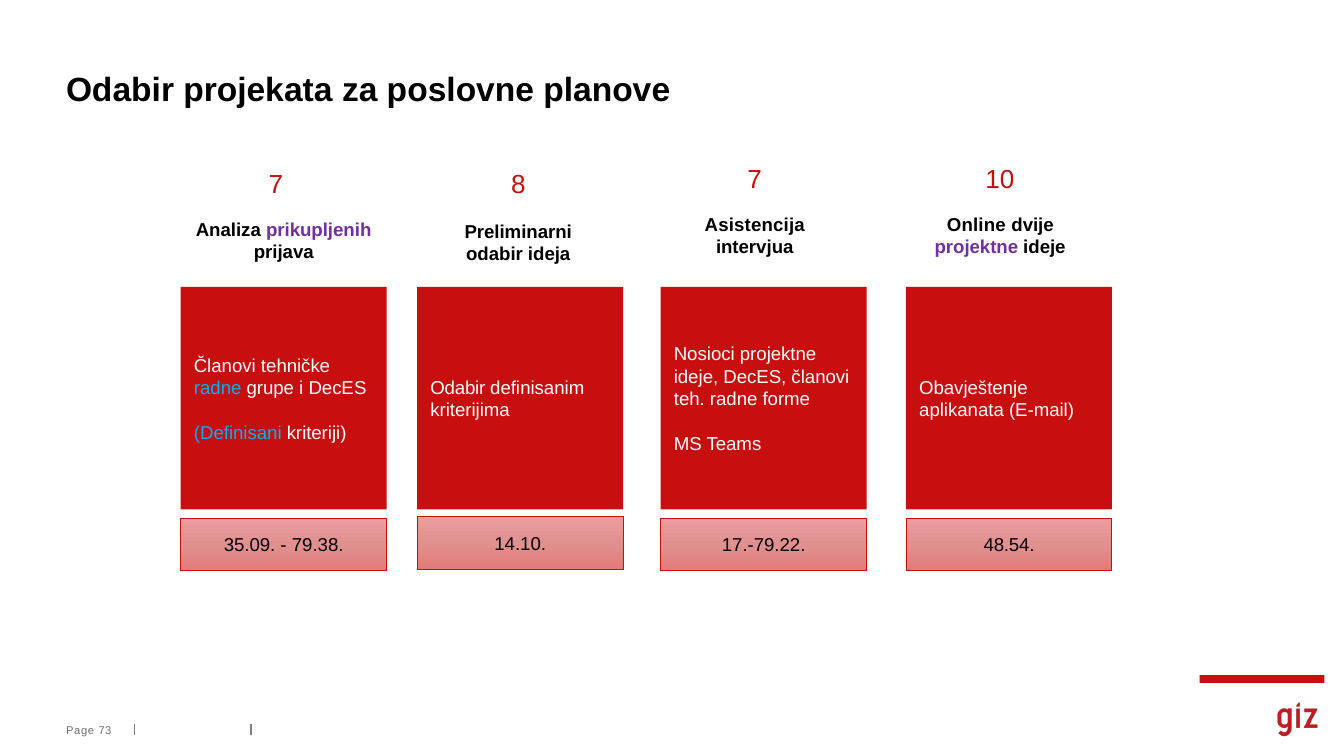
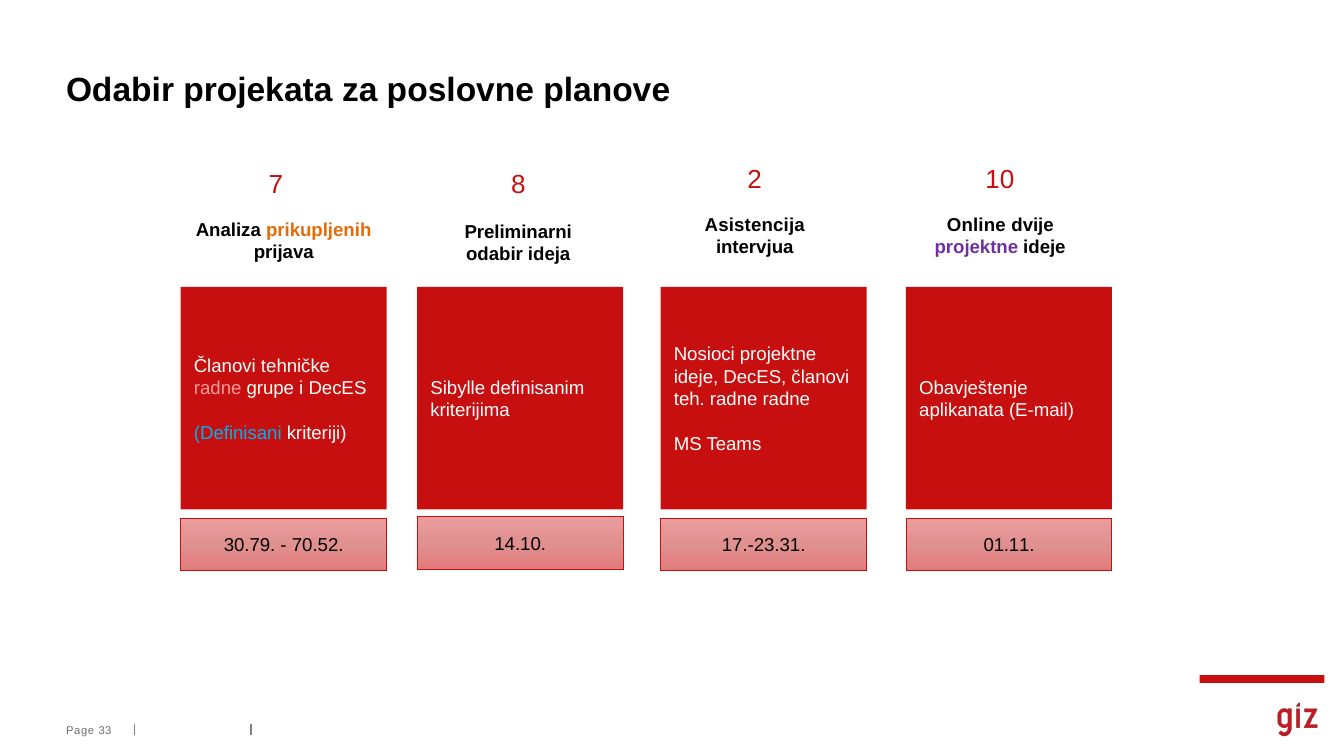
8 7: 7 -> 2
prikupljenih colour: purple -> orange
radne at (218, 389) colour: light blue -> pink
Odabir at (458, 389): Odabir -> Sibylle
radne forme: forme -> radne
35.09: 35.09 -> 30.79
79.38: 79.38 -> 70.52
17.-79.22: 17.-79.22 -> 17.-23.31
48.54: 48.54 -> 01.11
73: 73 -> 33
